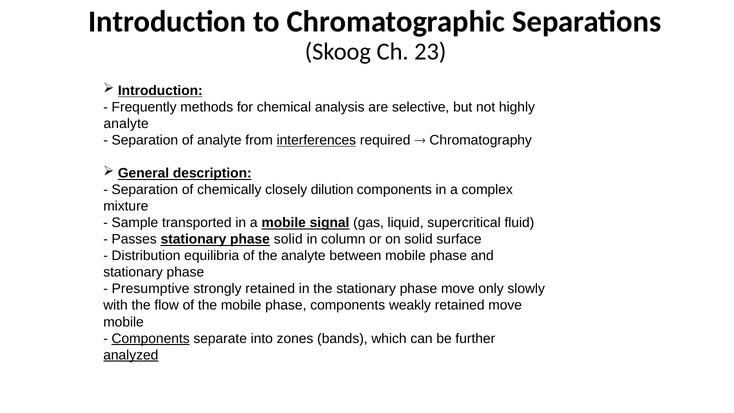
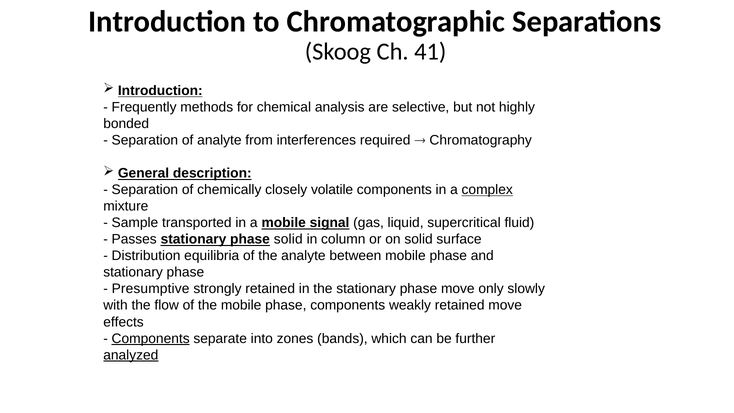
23: 23 -> 41
analyte at (126, 124): analyte -> bonded
interferences underline: present -> none
dilution: dilution -> volatile
complex underline: none -> present
mobile at (124, 322): mobile -> effects
